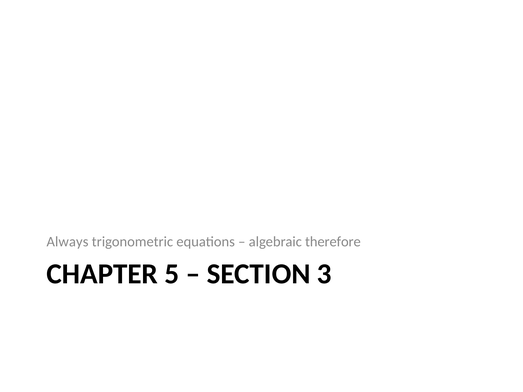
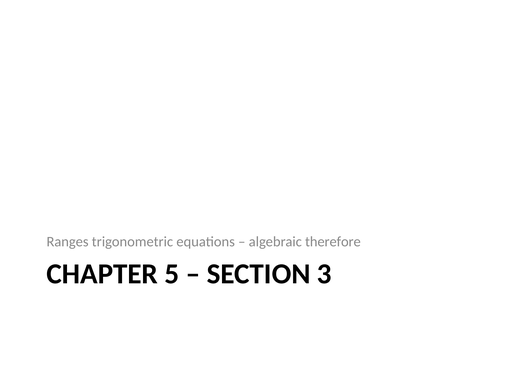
Always: Always -> Ranges
